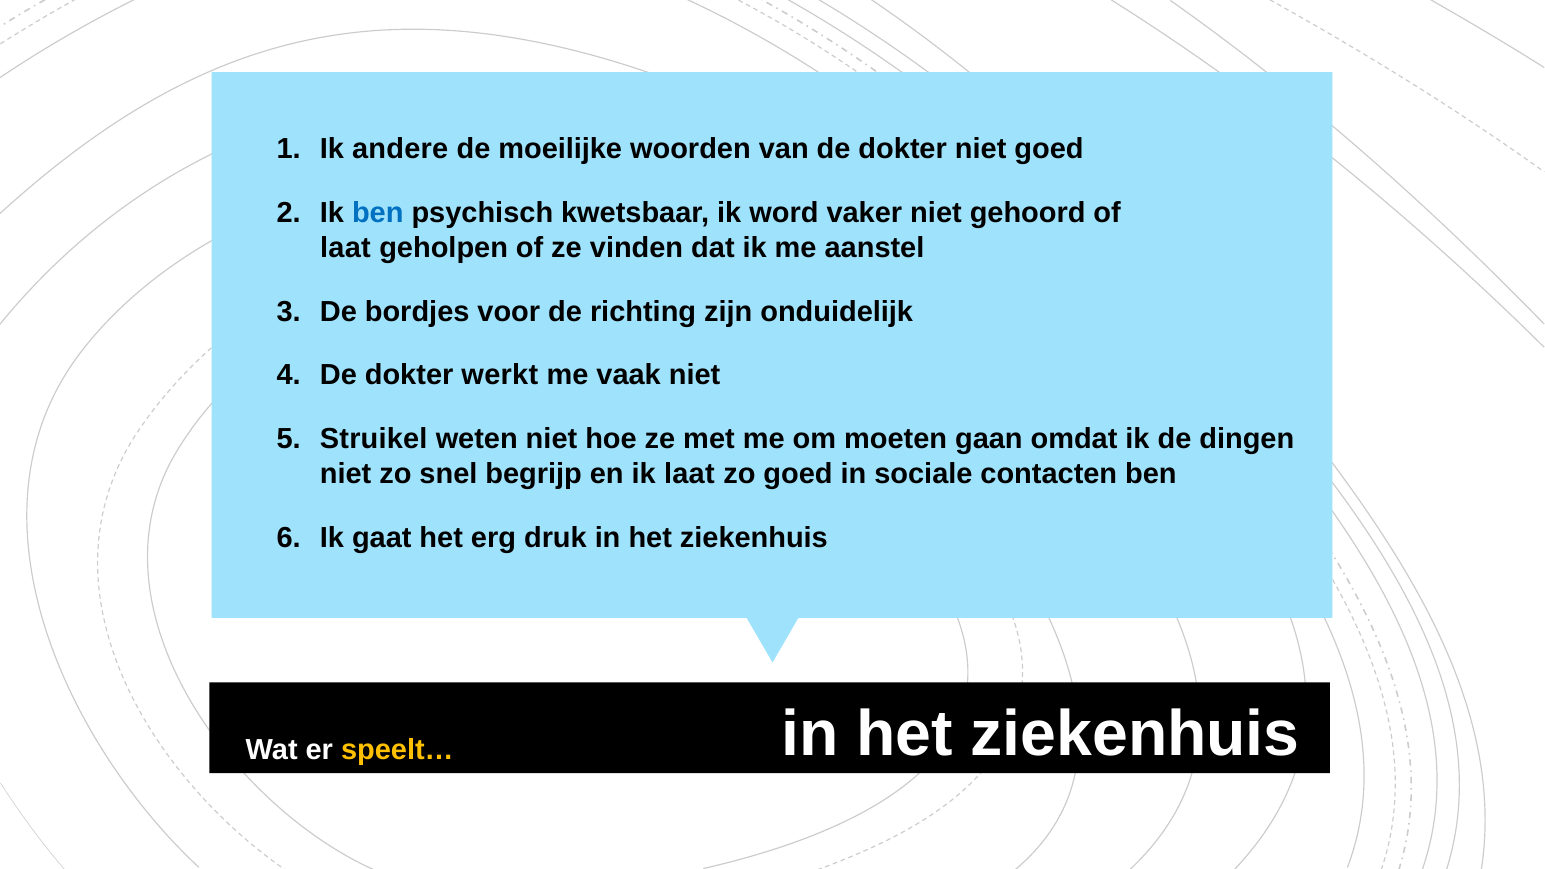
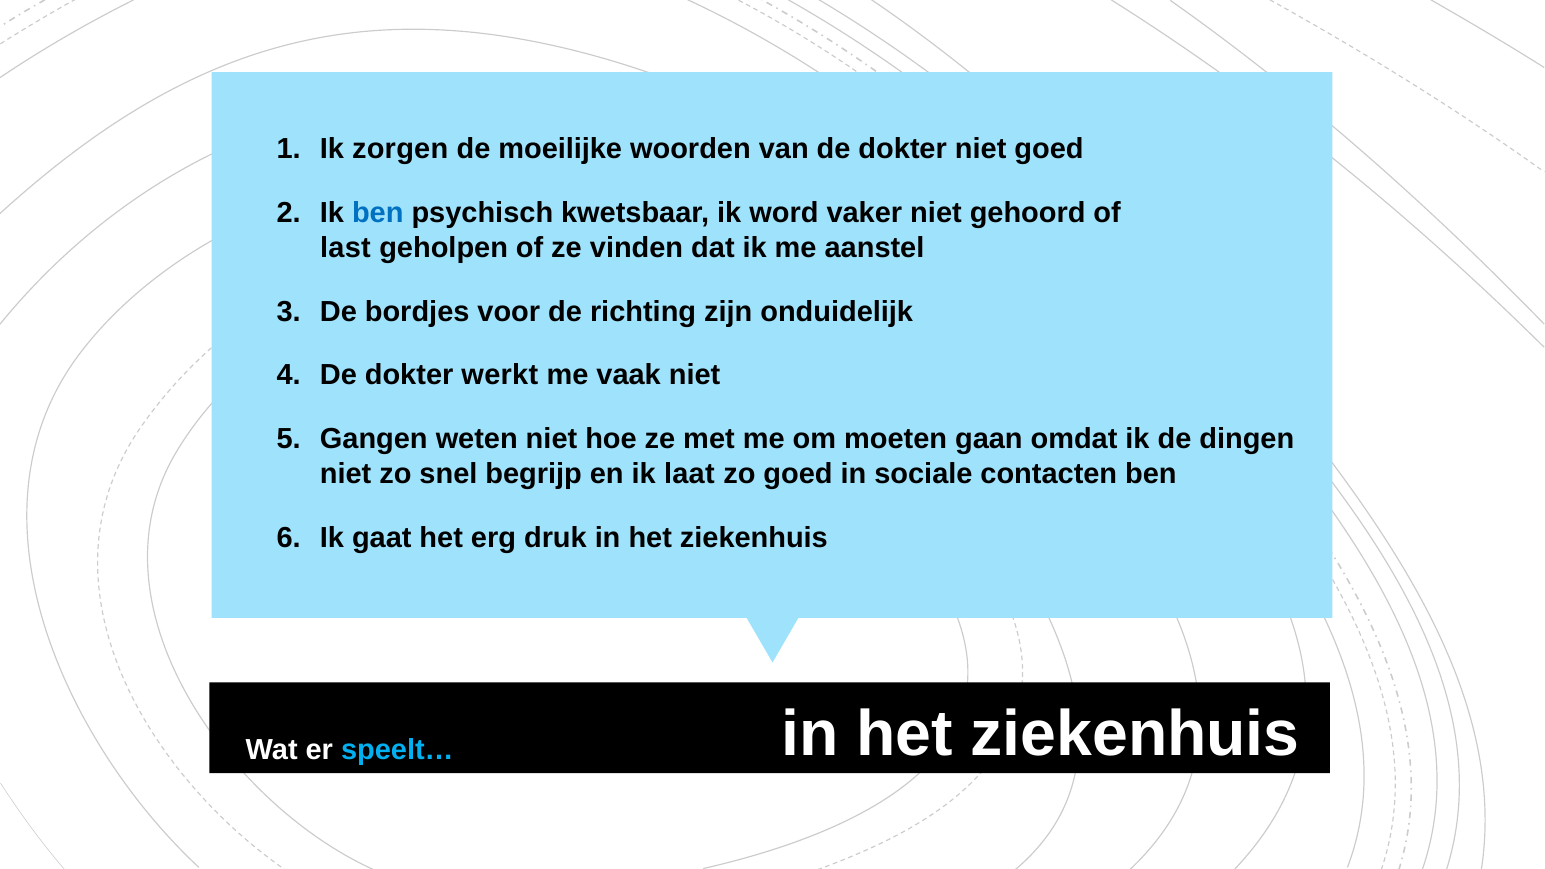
andere: andere -> zorgen
laat at (345, 248): laat -> last
Struikel: Struikel -> Gangen
speelt… colour: yellow -> light blue
